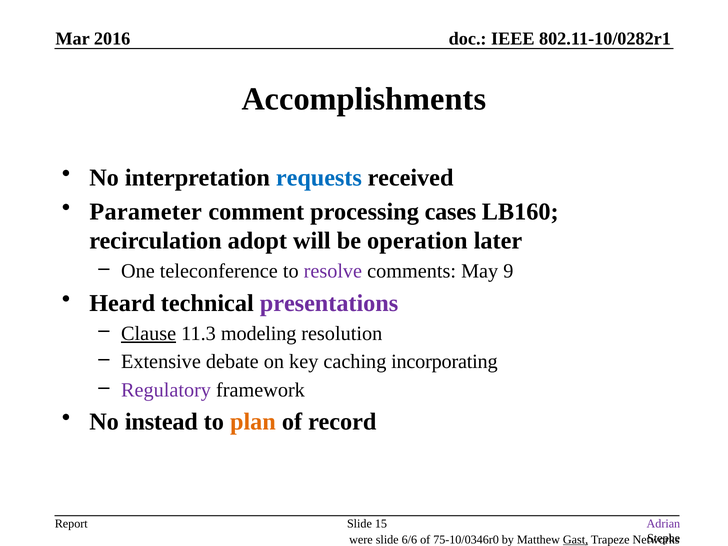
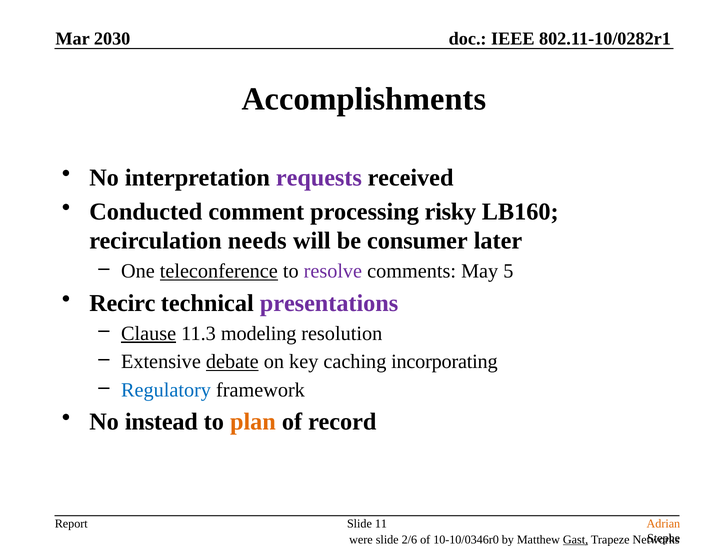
2016: 2016 -> 2030
requests colour: blue -> purple
Parameter: Parameter -> Conducted
cases: cases -> risky
adopt: adopt -> needs
operation: operation -> consumer
teleconference underline: none -> present
9: 9 -> 5
Heard: Heard -> Recirc
debate underline: none -> present
Regulatory colour: purple -> blue
Adrian colour: purple -> orange
15: 15 -> 11
6/6: 6/6 -> 2/6
75-10/0346r0: 75-10/0346r0 -> 10-10/0346r0
